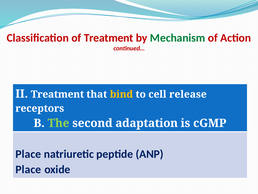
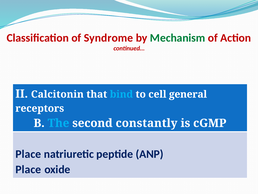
of Treatment: Treatment -> Syndrome
II Treatment: Treatment -> Calcitonin
bind colour: yellow -> light blue
release: release -> general
The colour: light green -> light blue
adaptation: adaptation -> constantly
